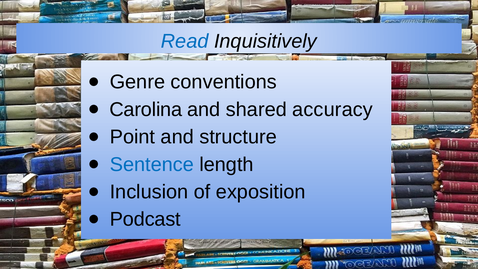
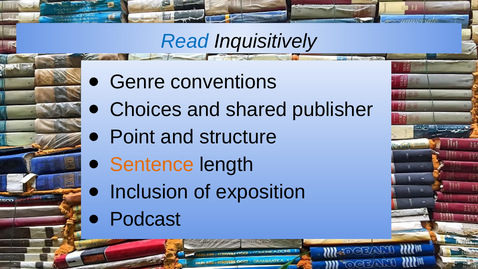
Carolina: Carolina -> Choices
accuracy: accuracy -> publisher
Sentence colour: blue -> orange
